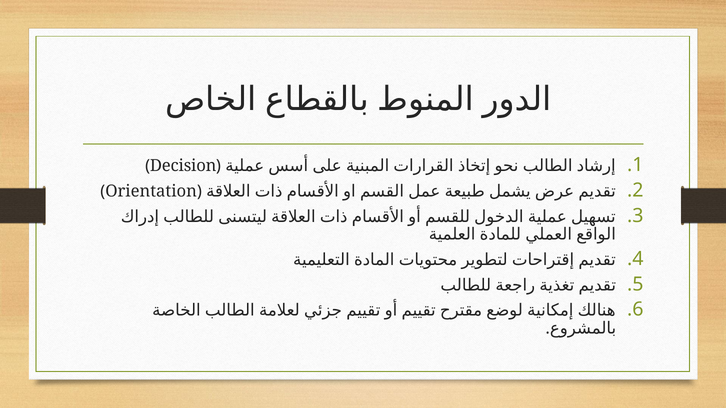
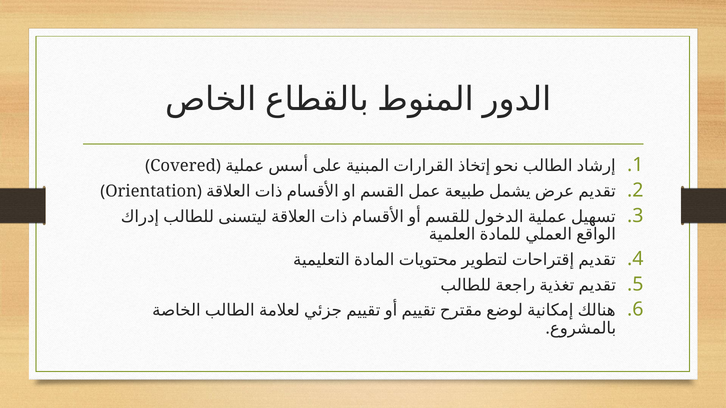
Decision: Decision -> Covered
